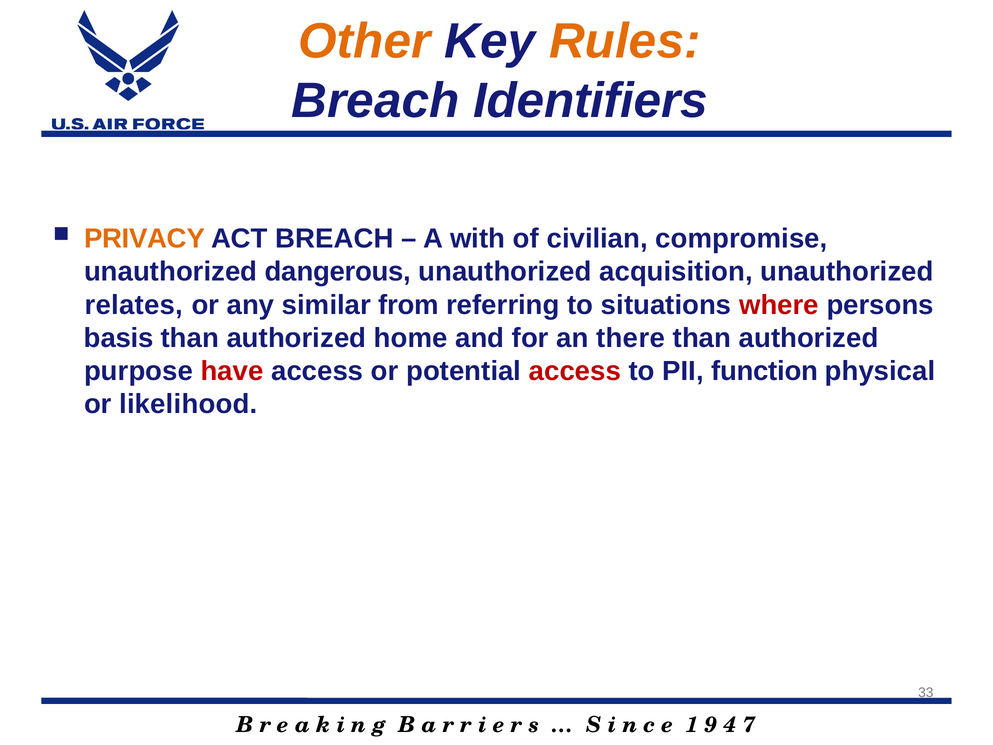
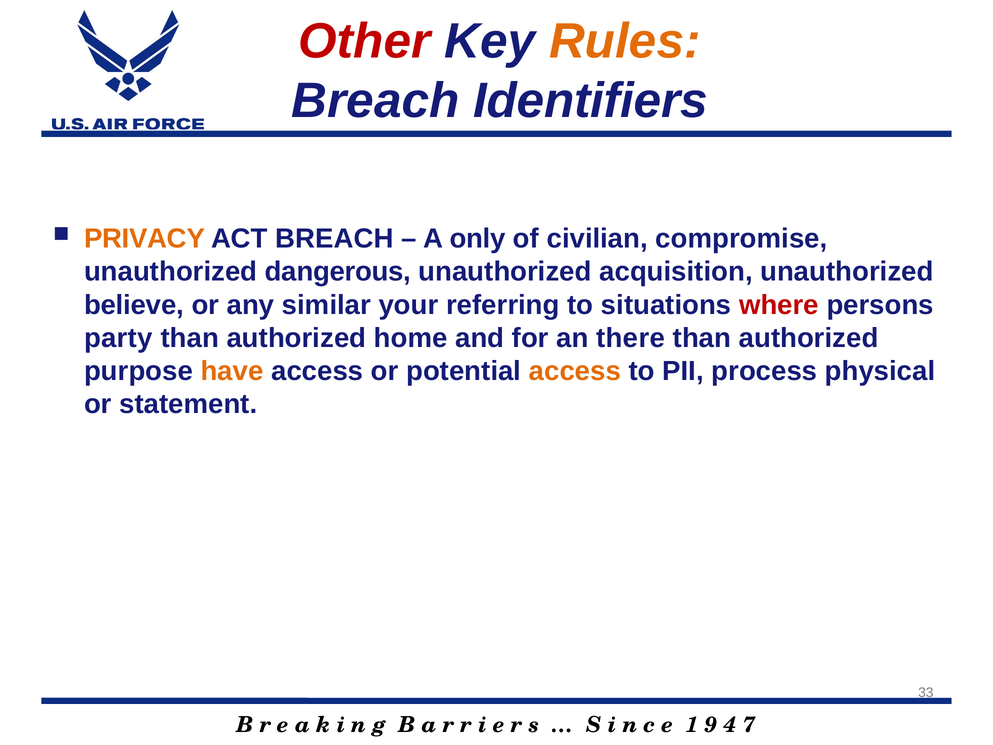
Other colour: orange -> red
with: with -> only
relates: relates -> believe
from: from -> your
basis: basis -> party
have colour: red -> orange
access at (575, 371) colour: red -> orange
function: function -> process
likelihood: likelihood -> statement
